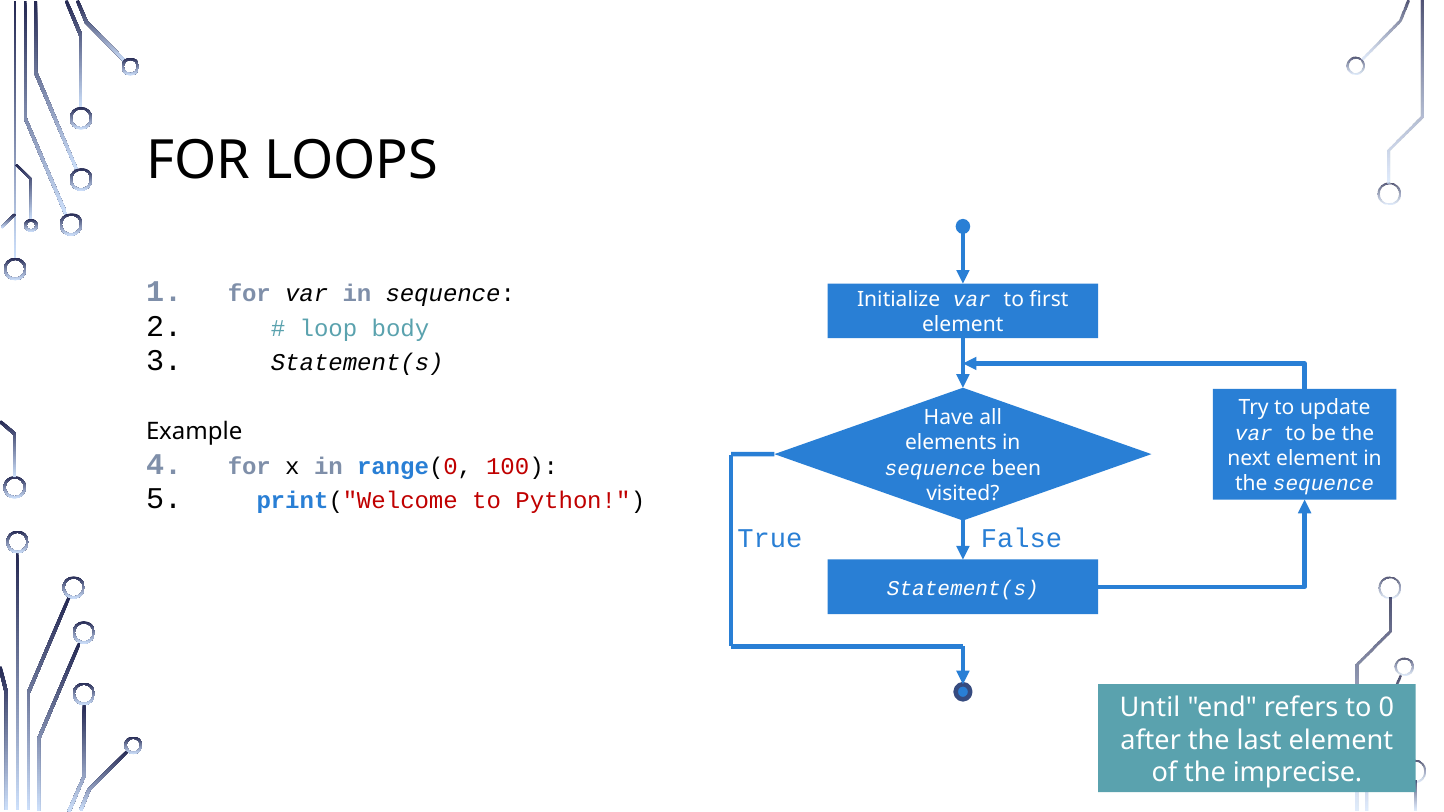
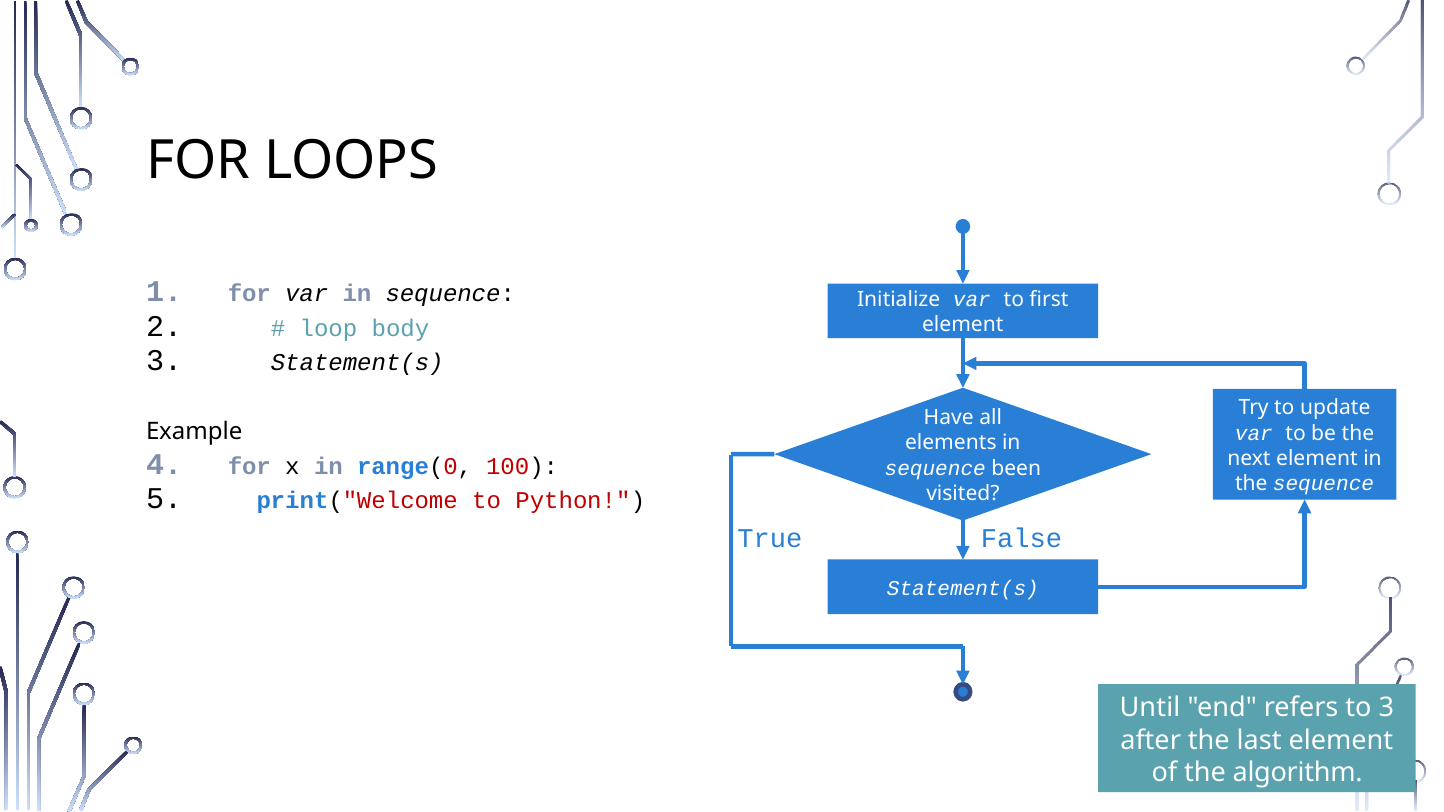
to 0: 0 -> 3
imprecise: imprecise -> algorithm
